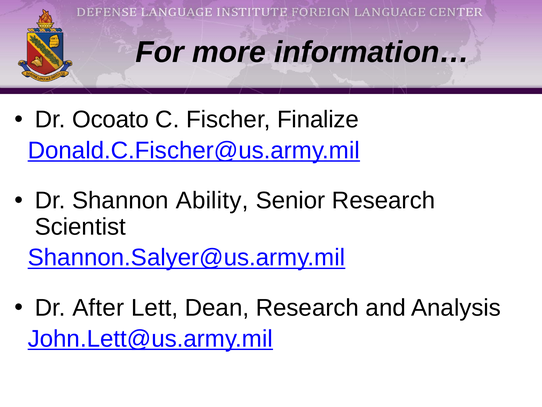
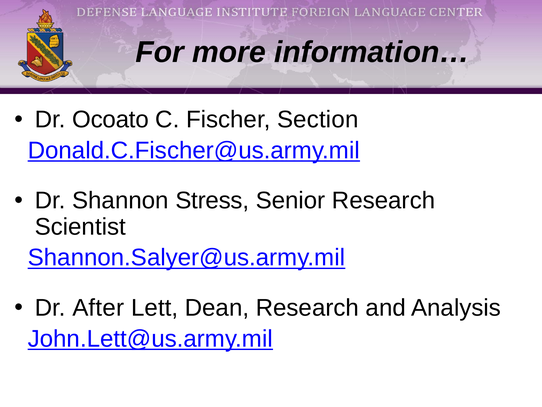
Finalize: Finalize -> Section
Ability: Ability -> Stress
